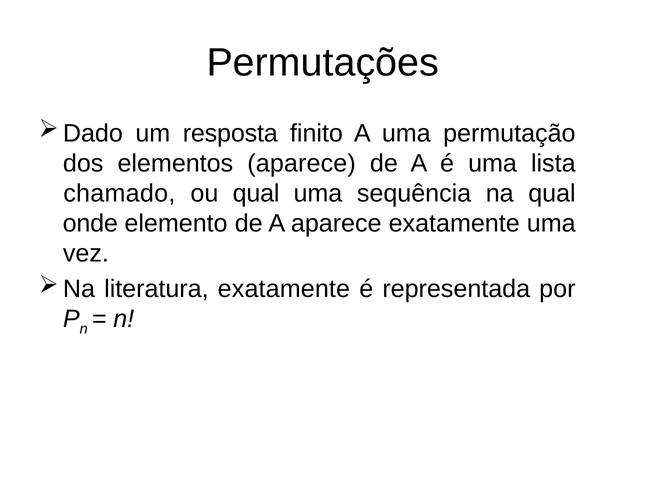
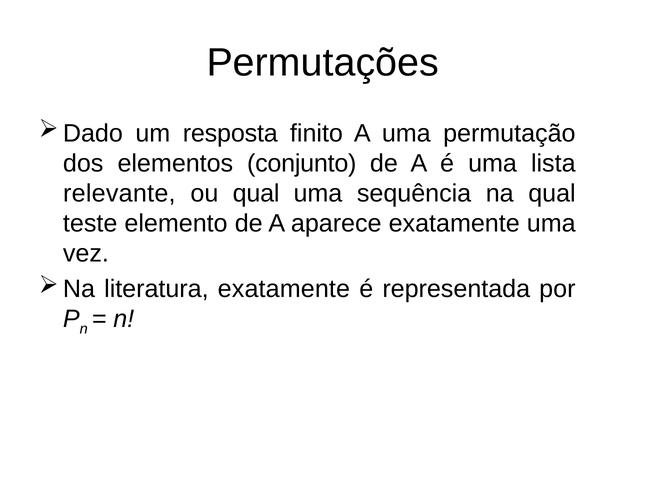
elementos aparece: aparece -> conjunto
chamado: chamado -> relevante
onde: onde -> teste
